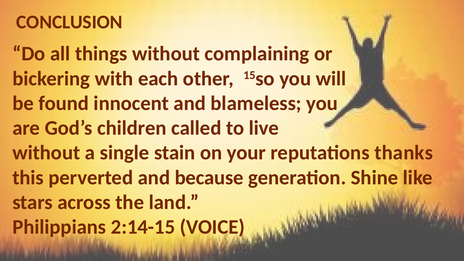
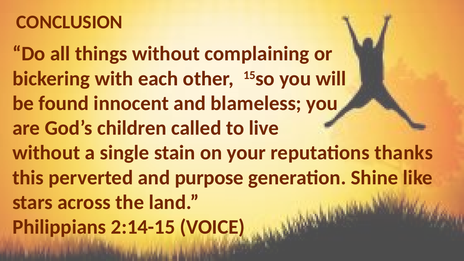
because: because -> purpose
